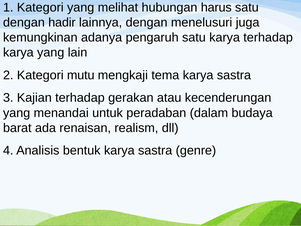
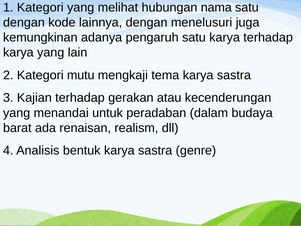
harus: harus -> nama
hadir: hadir -> kode
